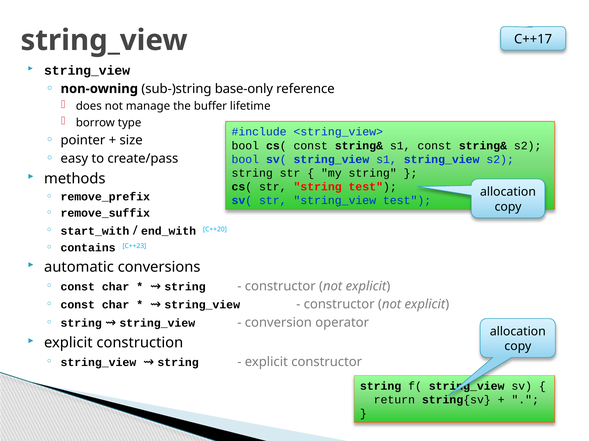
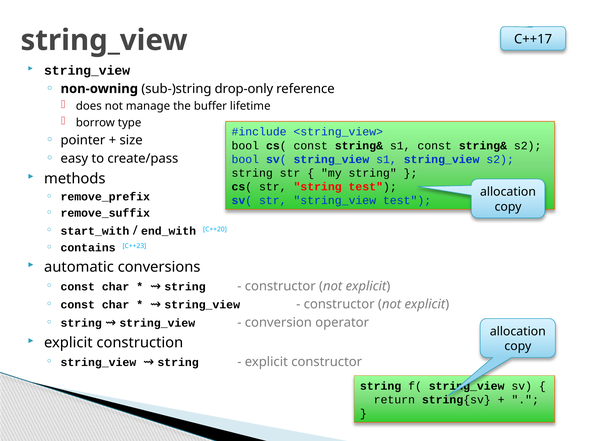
base-only: base-only -> drop-only
